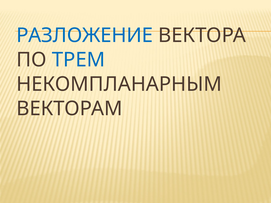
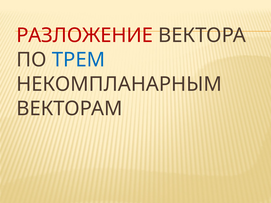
РАЗЛОЖЕНИЕ colour: blue -> red
